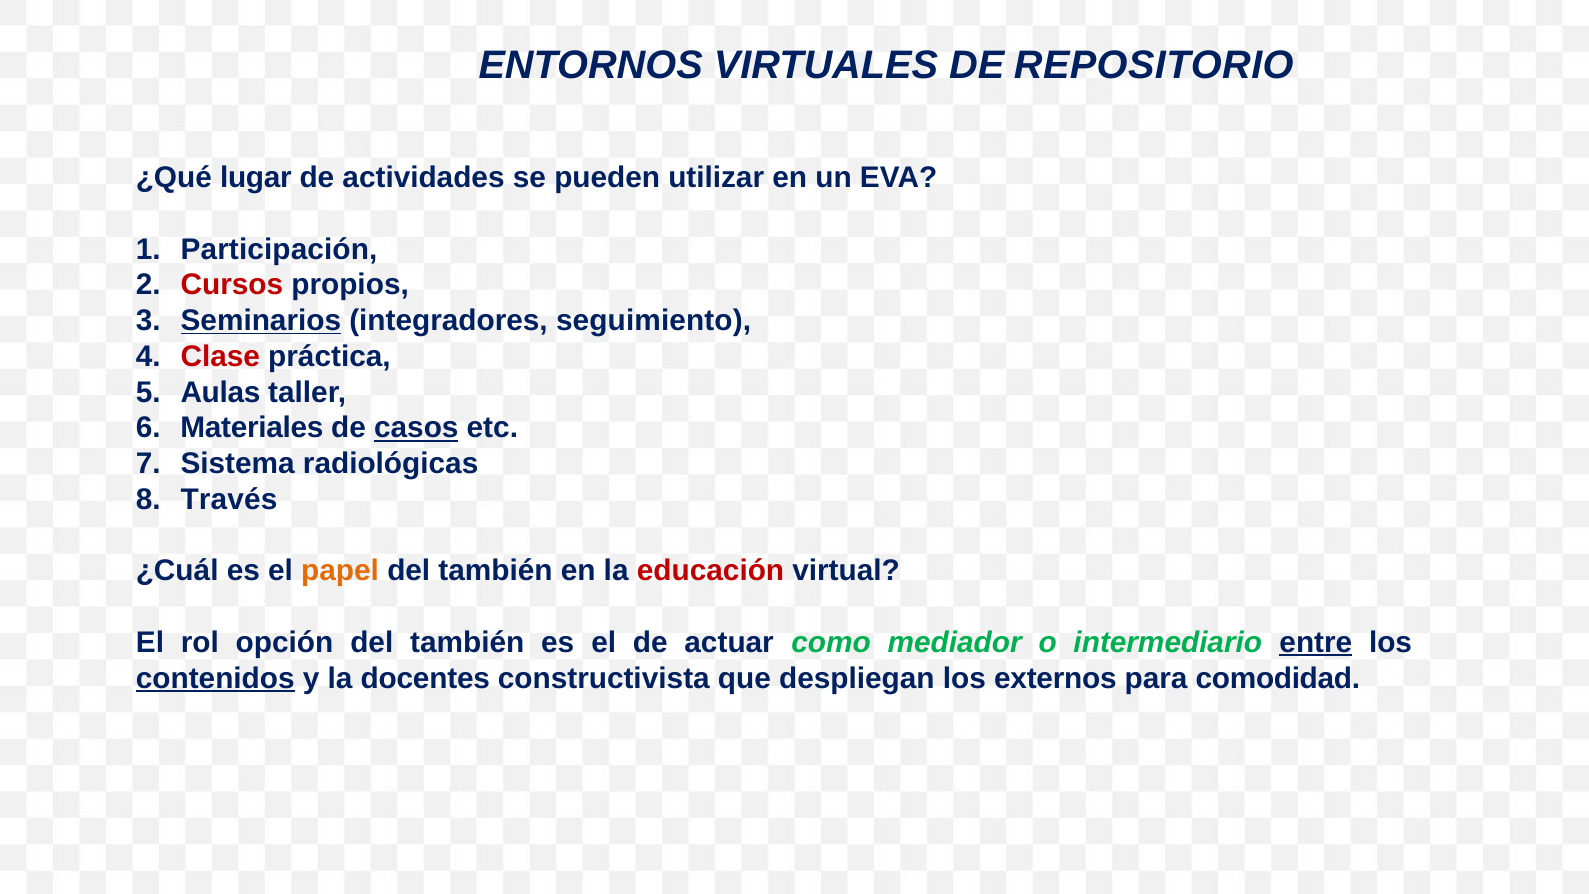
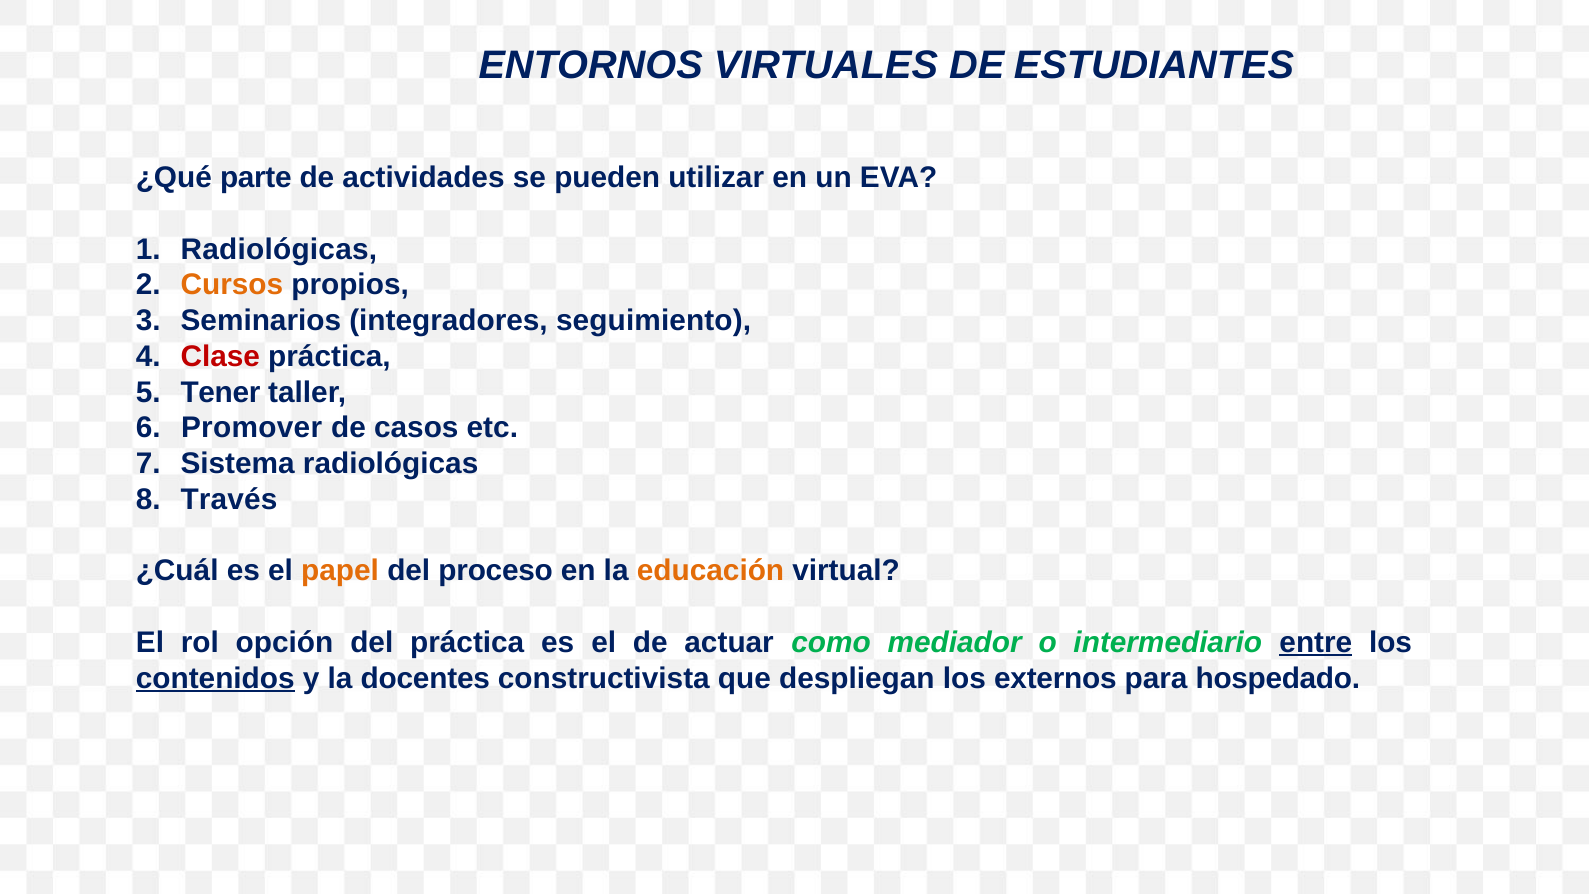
REPOSITORIO: REPOSITORIO -> ESTUDIANTES
lugar: lugar -> parte
Participación at (279, 249): Participación -> Radiológicas
Cursos colour: red -> orange
Seminarios underline: present -> none
Aulas: Aulas -> Tener
Materiales: Materiales -> Promover
casos underline: present -> none
también at (496, 571): también -> proceso
educación colour: red -> orange
también at (467, 642): también -> práctica
comodidad: comodidad -> hospedado
